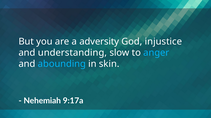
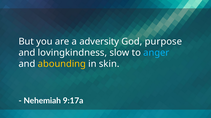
injustice: injustice -> purpose
understanding: understanding -> lovingkindness
abounding colour: light blue -> yellow
